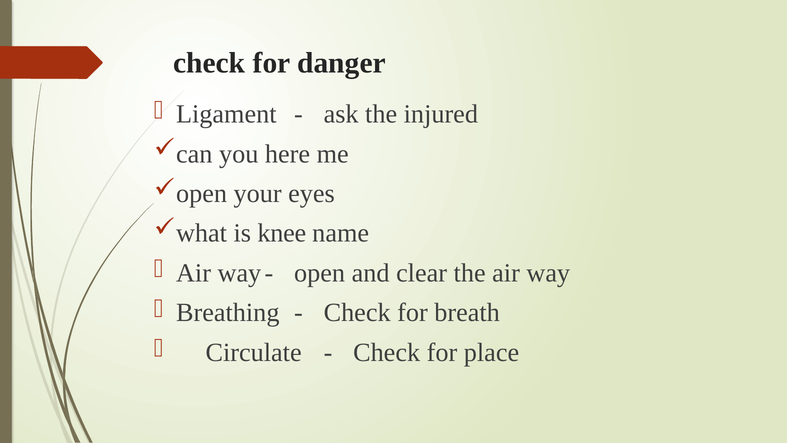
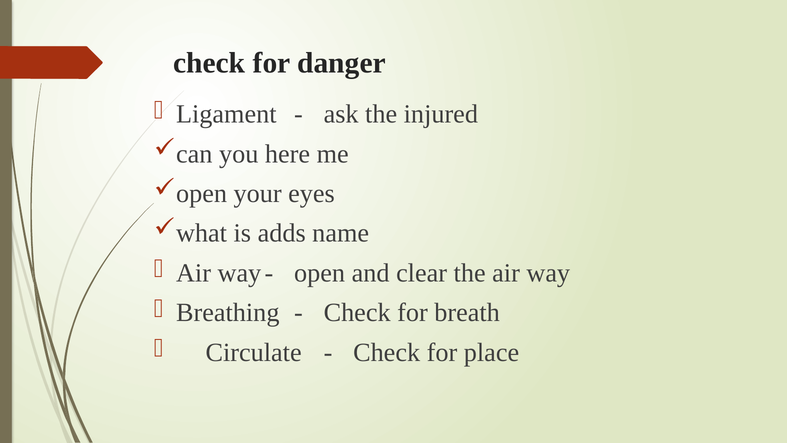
knee: knee -> adds
